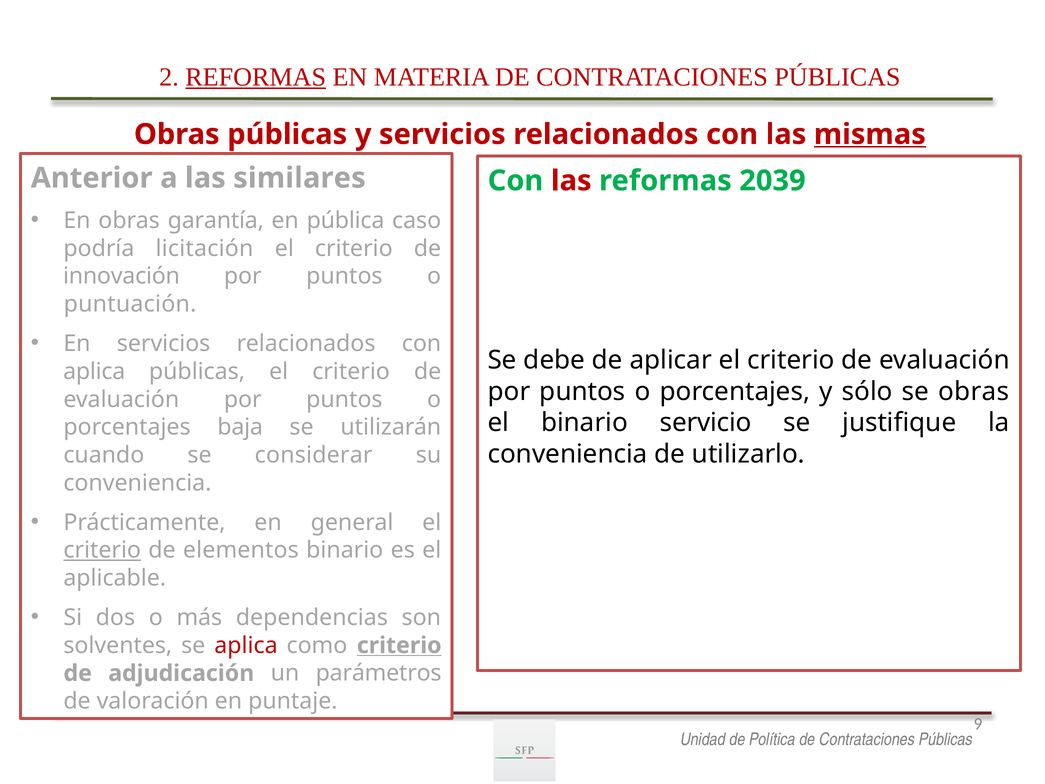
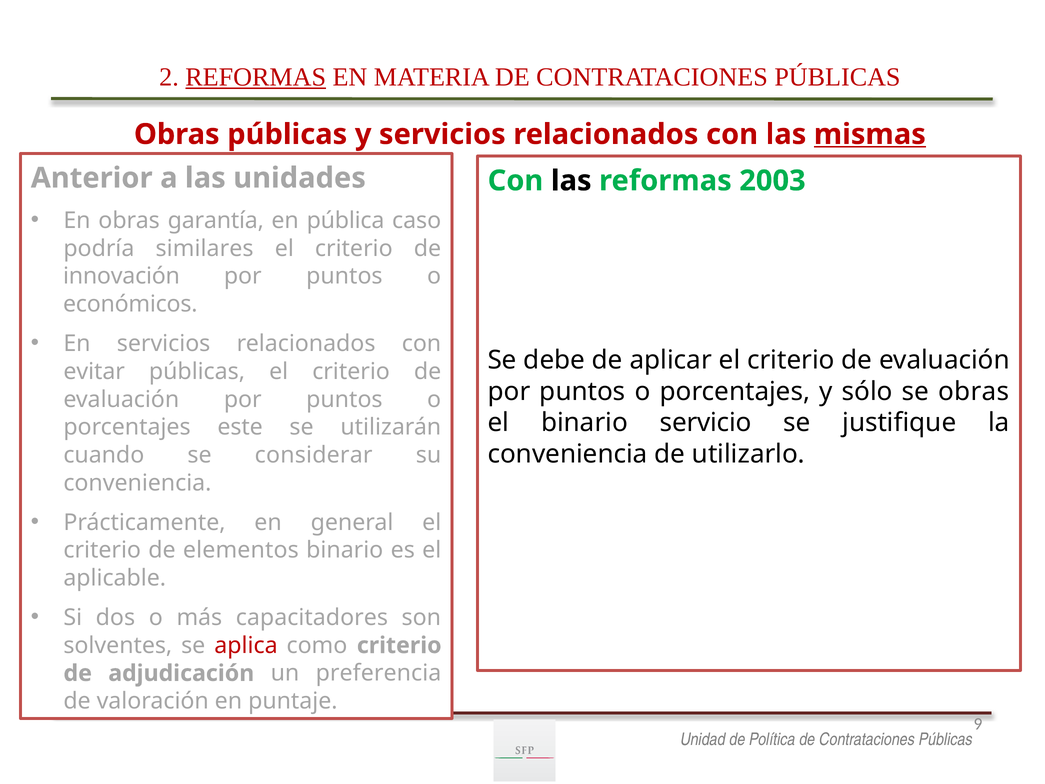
similares: similares -> unidades
las at (571, 181) colour: red -> black
2039: 2039 -> 2003
licitación: licitación -> similares
puntuación: puntuación -> económicos
aplica at (94, 371): aplica -> evitar
baja: baja -> este
criterio at (102, 550) underline: present -> none
dependencias: dependencias -> capacitadores
criterio at (399, 645) underline: present -> none
parámetros: parámetros -> preferencia
